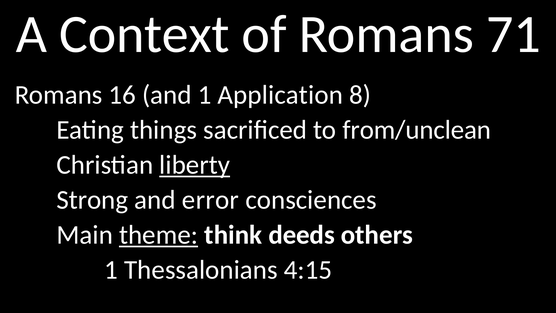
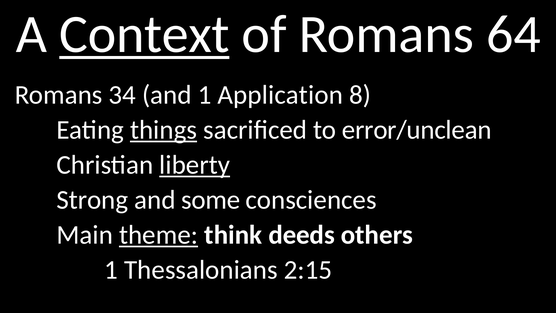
Context underline: none -> present
71: 71 -> 64
16: 16 -> 34
things underline: none -> present
from/unclean: from/unclean -> error/unclean
error: error -> some
4:15: 4:15 -> 2:15
